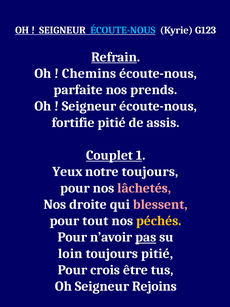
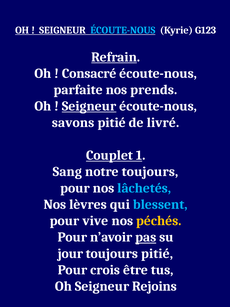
Chemins: Chemins -> Consacré
Seigneur at (89, 106) underline: none -> present
fortifie: fortifie -> savons
assis: assis -> livré
Yeux: Yeux -> Sang
lâchetés colour: pink -> light blue
droite: droite -> lèvres
blessent colour: pink -> light blue
tout: tout -> vive
loin: loin -> jour
